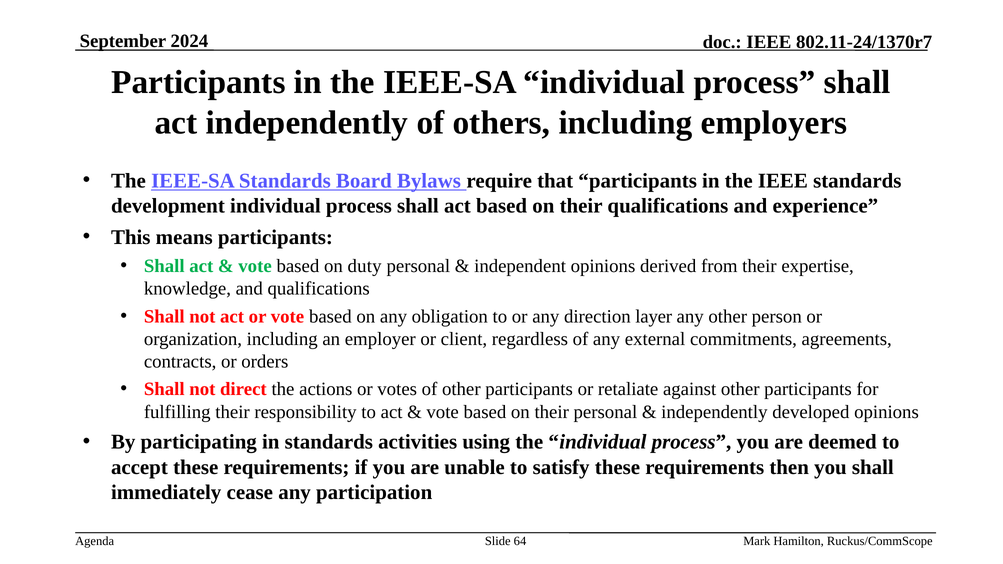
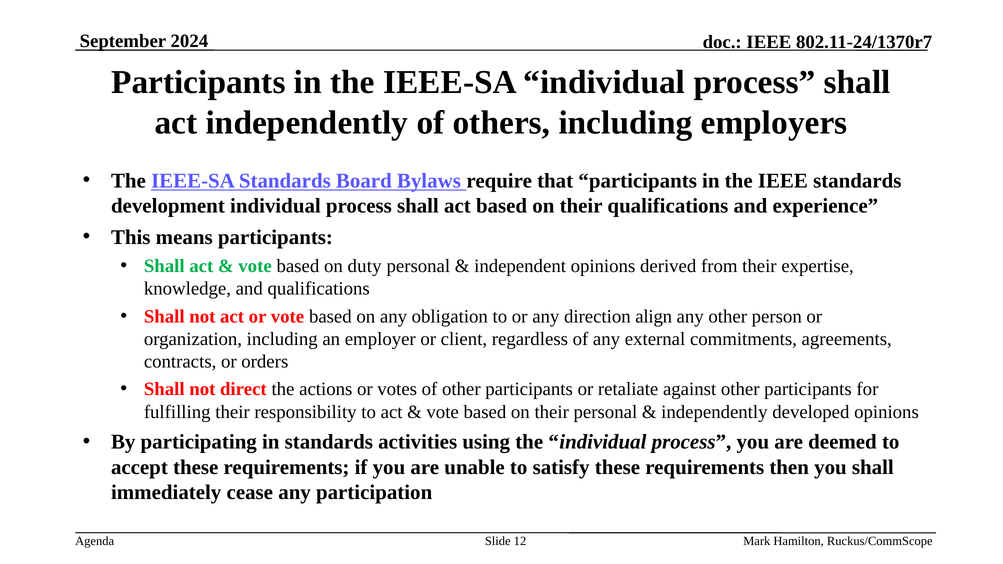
layer: layer -> align
64: 64 -> 12
